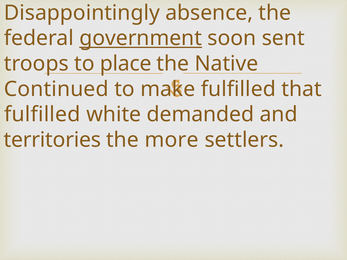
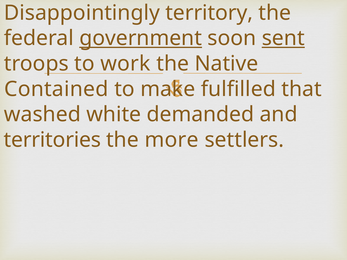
absence: absence -> territory
sent underline: none -> present
place: place -> work
Continued: Continued -> Contained
fulfilled at (42, 115): fulfilled -> washed
